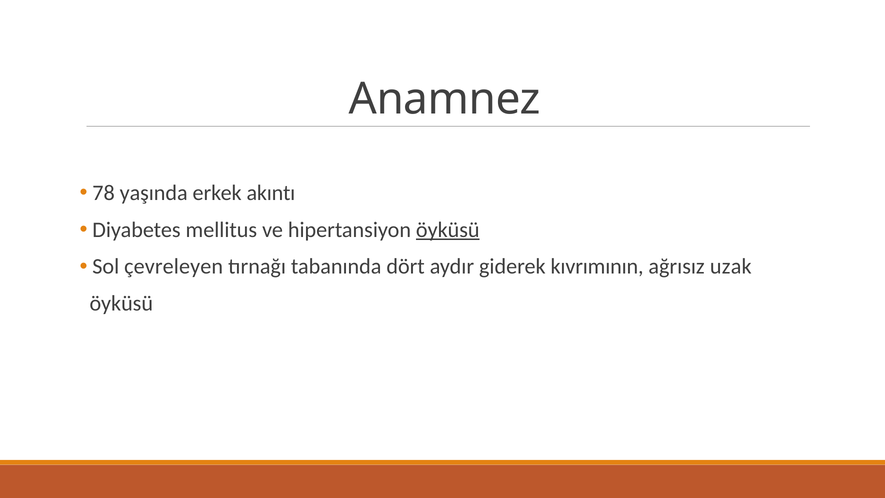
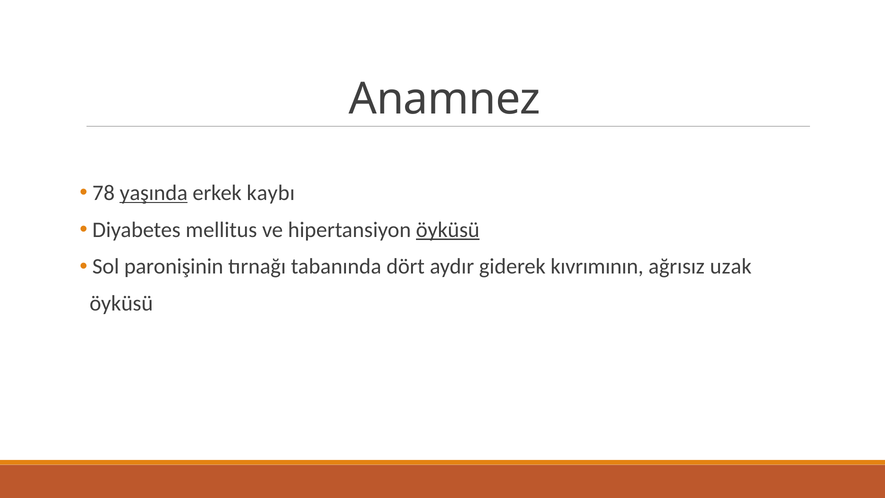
yaşında underline: none -> present
akıntı: akıntı -> kaybı
çevreleyen: çevreleyen -> paronişinin
